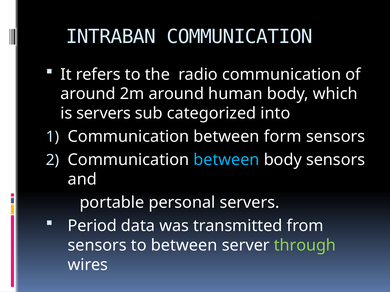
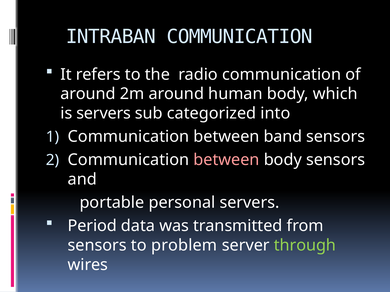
form: form -> band
between at (226, 160) colour: light blue -> pink
to between: between -> problem
